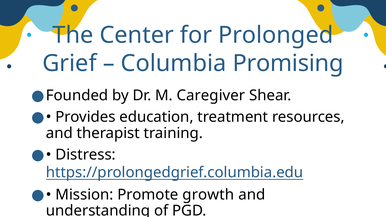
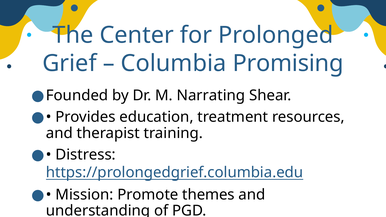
Caregiver: Caregiver -> Narrating
growth: growth -> themes
